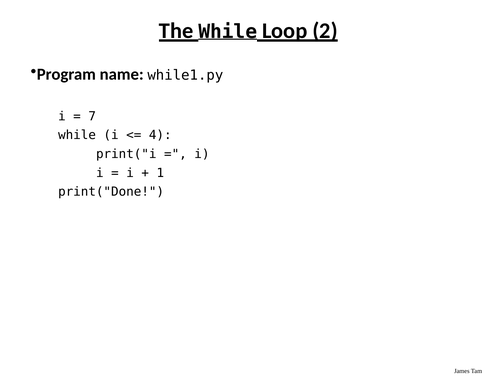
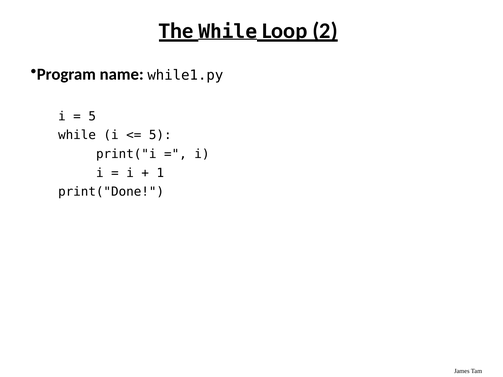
7 at (92, 116): 7 -> 5
4 at (160, 135): 4 -> 5
